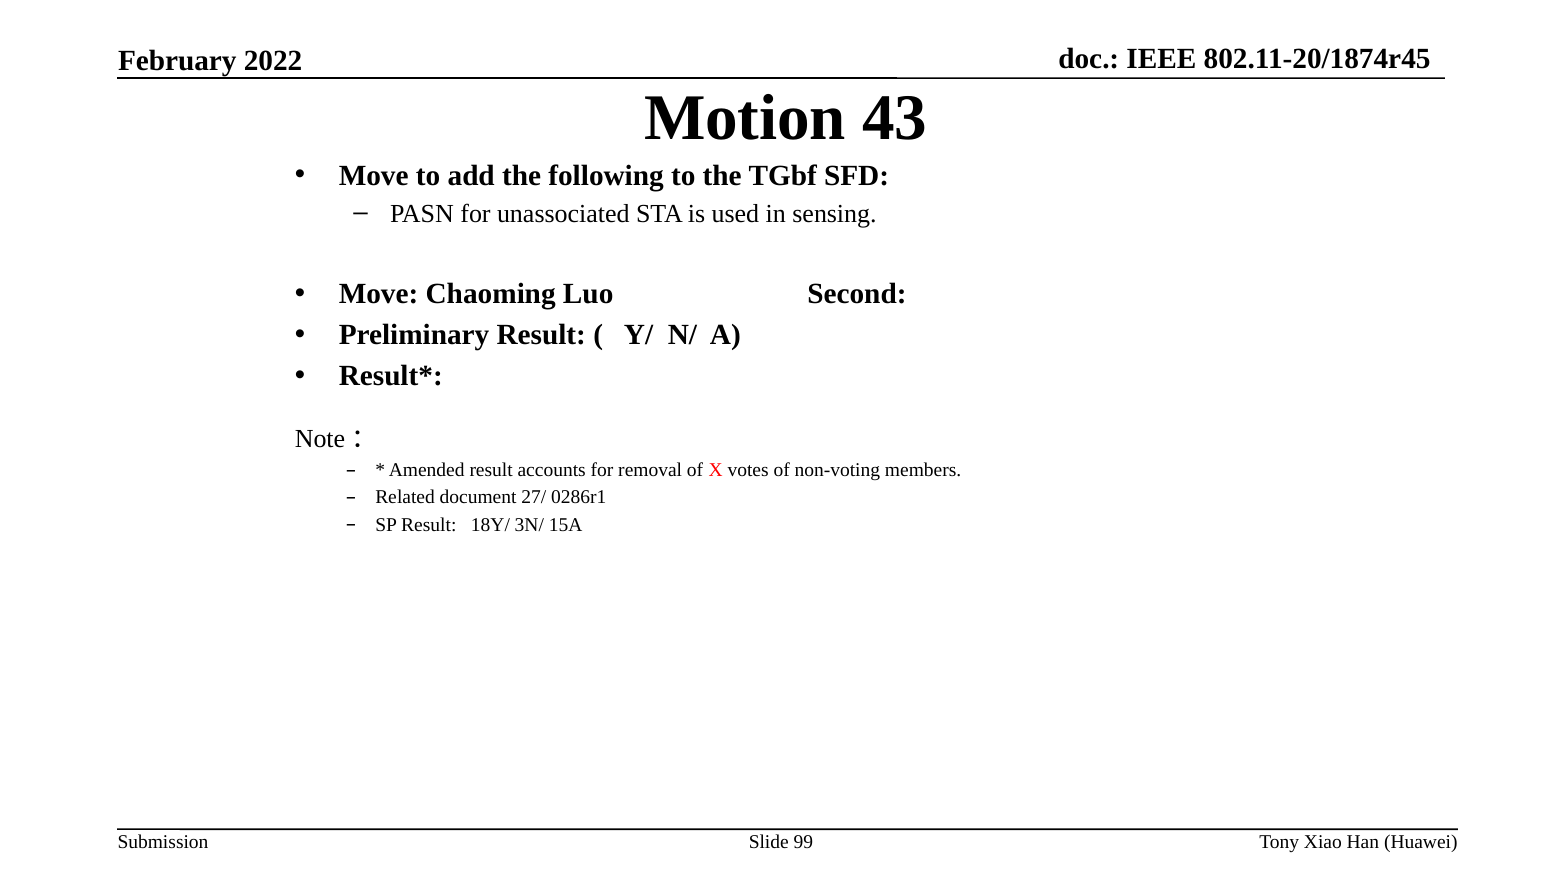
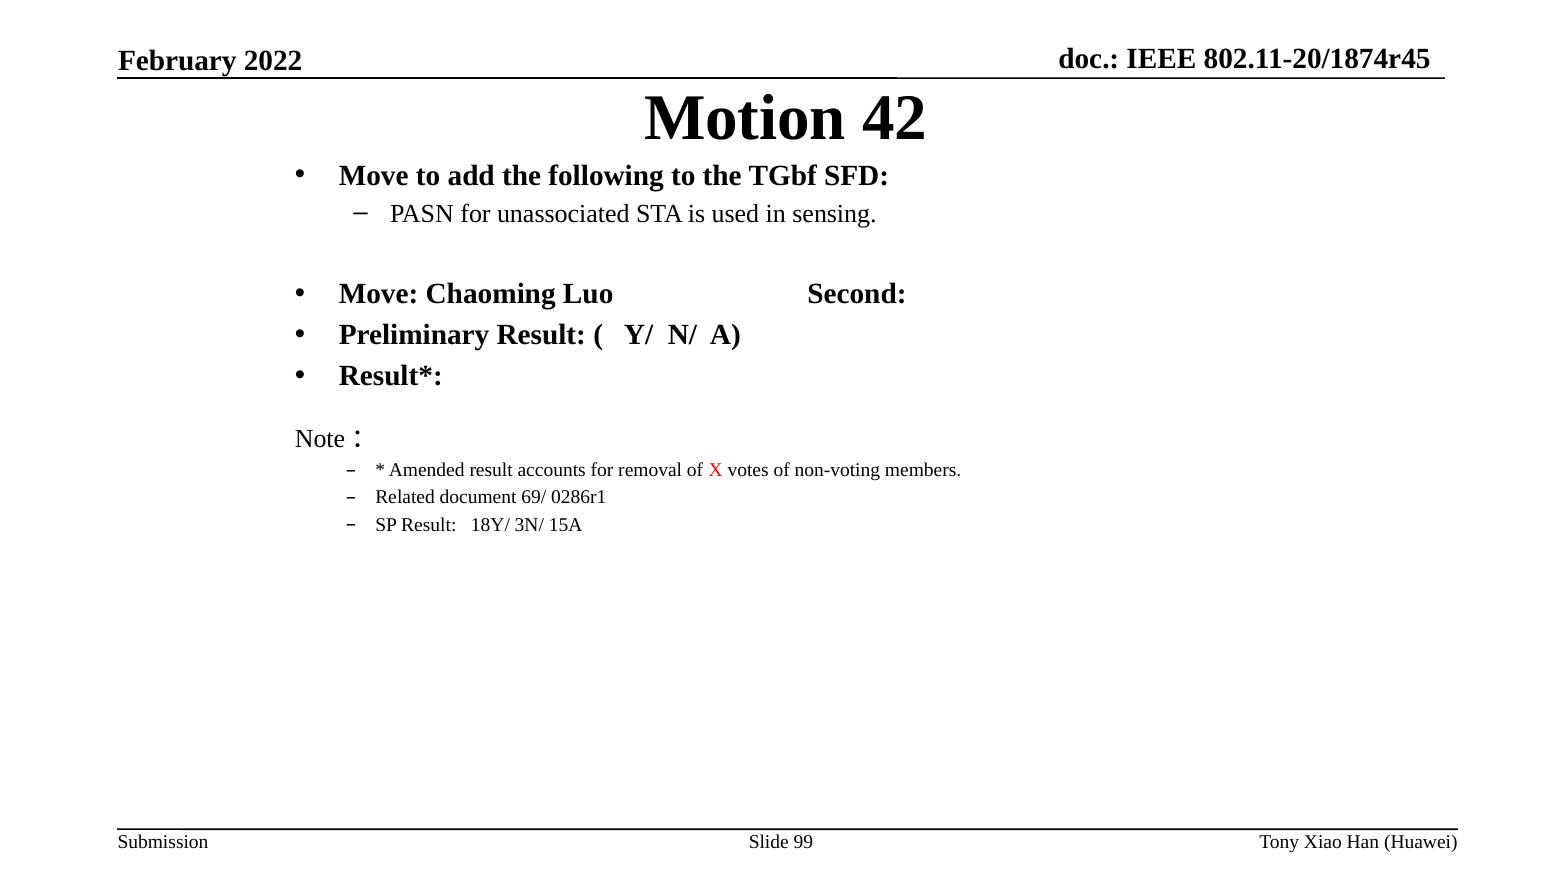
43: 43 -> 42
27/: 27/ -> 69/
